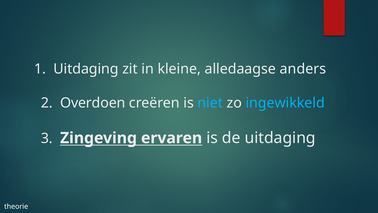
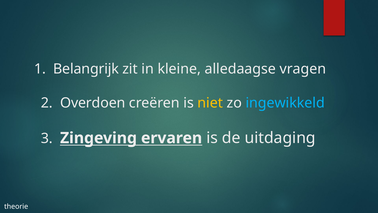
Uitdaging at (86, 69): Uitdaging -> Belangrijk
anders: anders -> vragen
niet colour: light blue -> yellow
